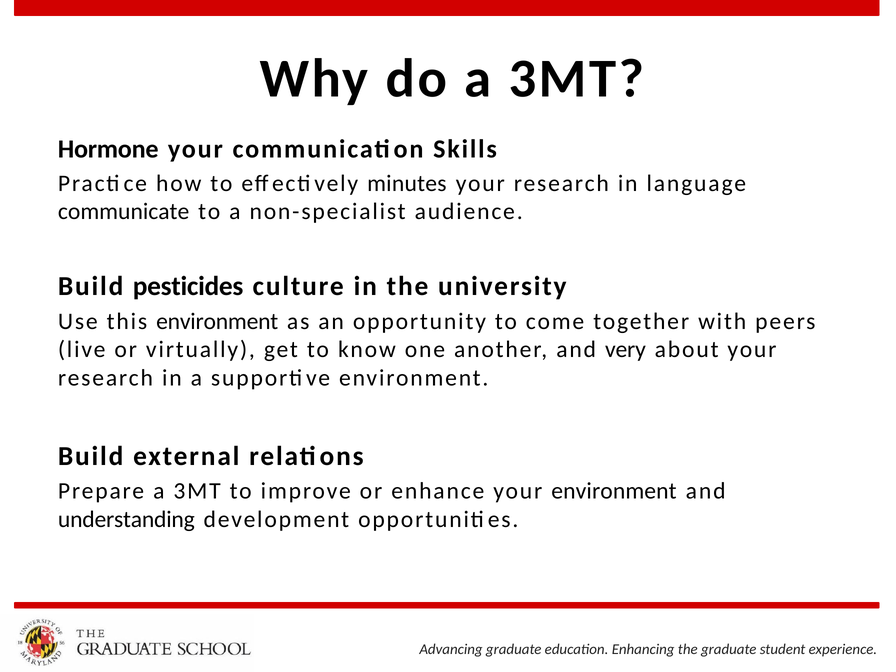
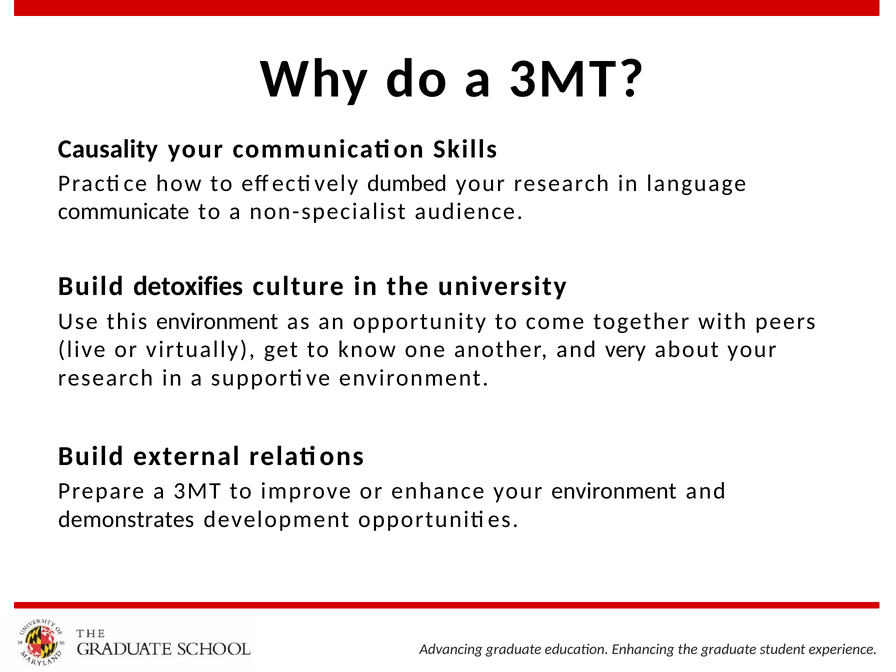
Hormone: Hormone -> Causality
minutes: minutes -> dumbed
pesticides: pesticides -> detoxifies
understanding: understanding -> demonstrates
